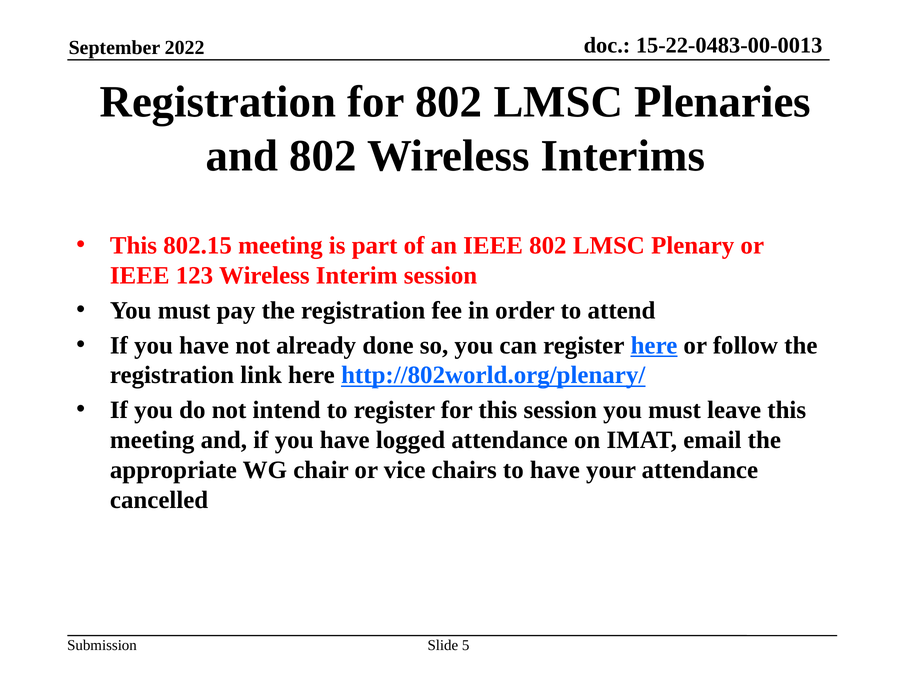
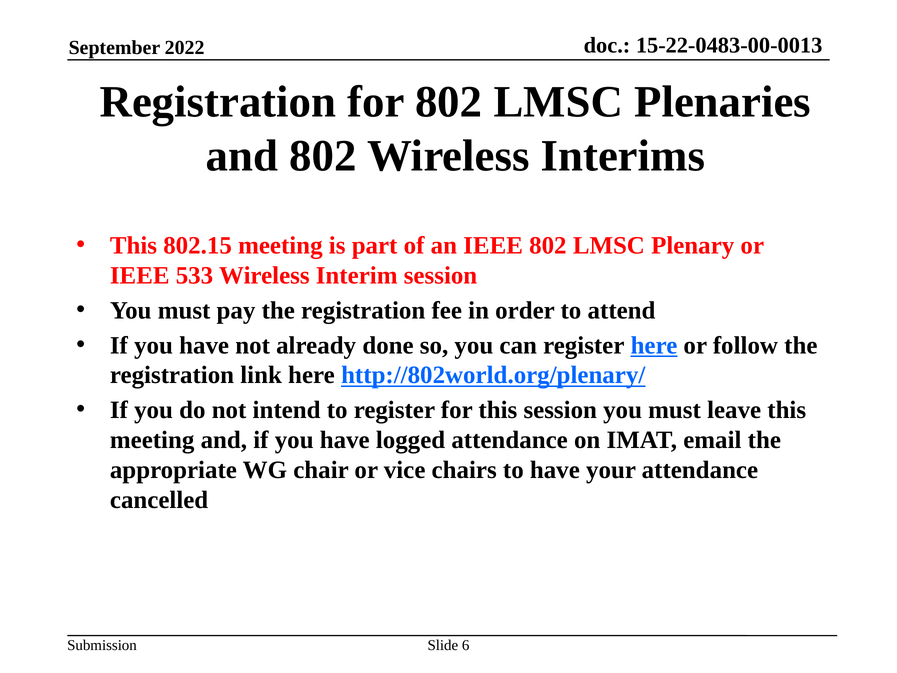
123: 123 -> 533
5: 5 -> 6
